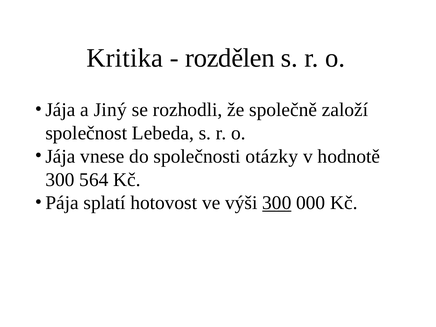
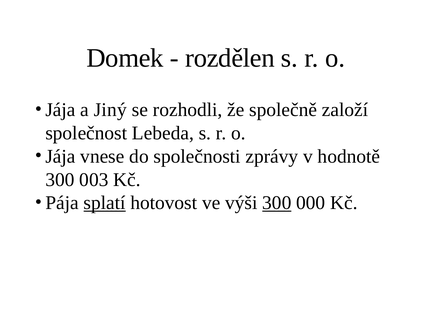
Kritika: Kritika -> Domek
otázky: otázky -> zprávy
564: 564 -> 003
splatí underline: none -> present
